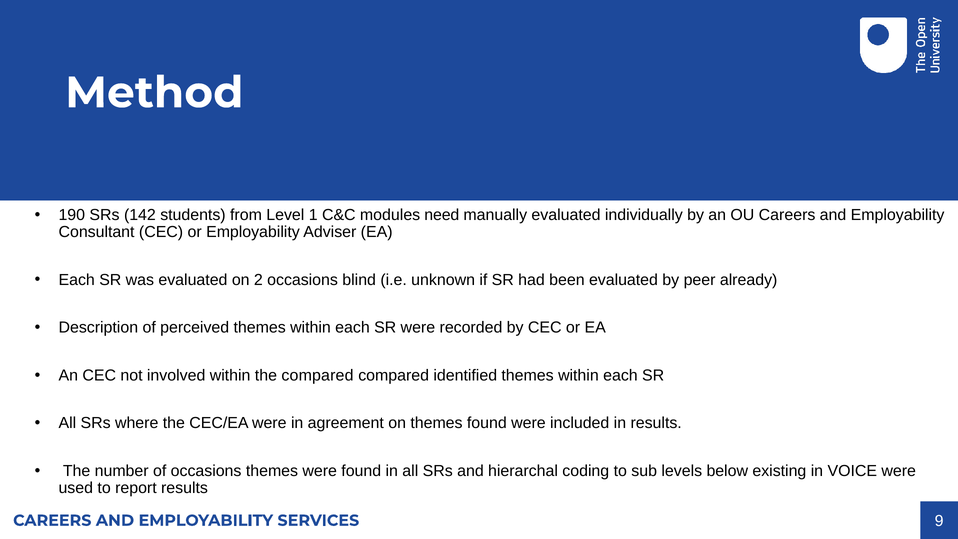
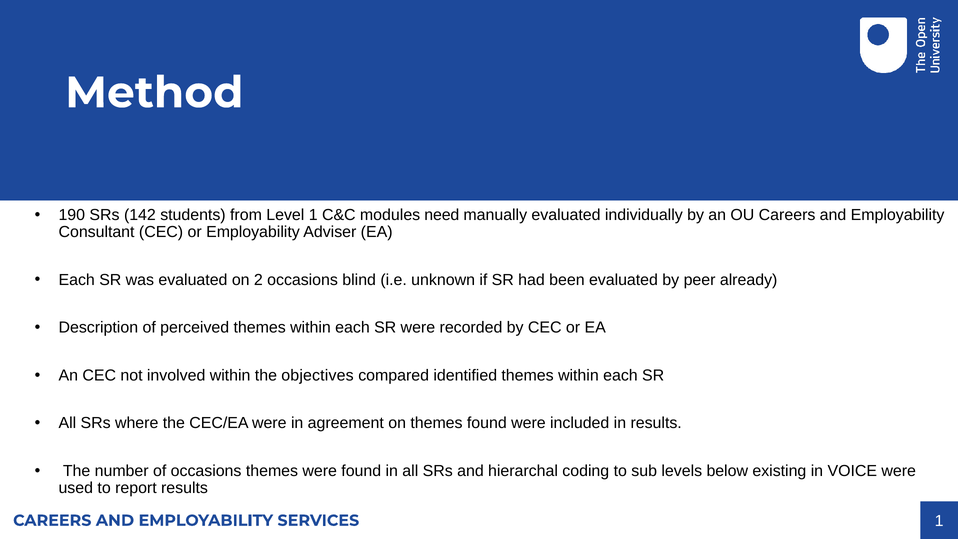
the compared: compared -> objectives
9 at (939, 521): 9 -> 1
